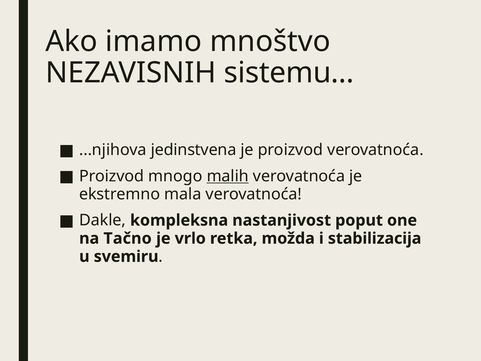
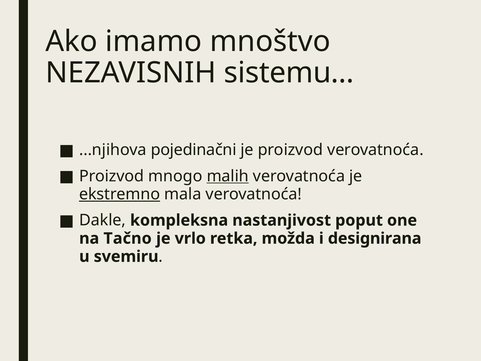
jedinstvena: jedinstvena -> pojedinačni
ekstremno underline: none -> present
stabilizacija: stabilizacija -> designirana
